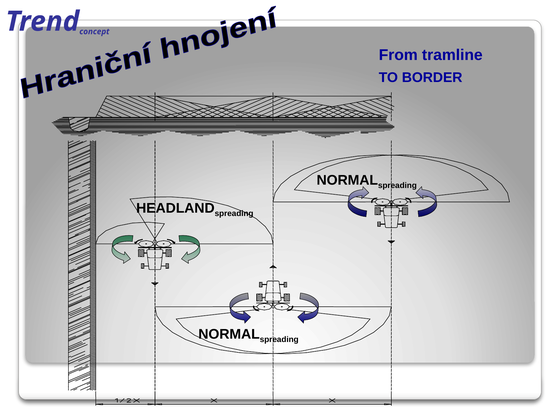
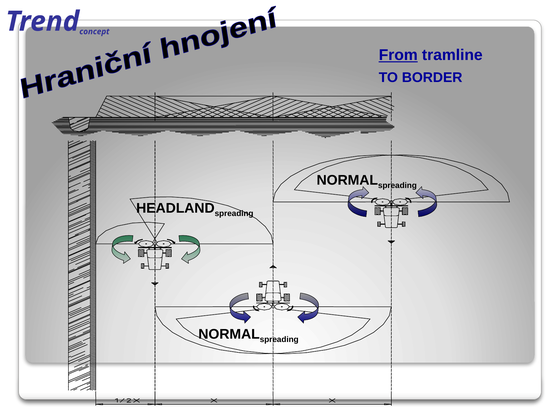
From underline: none -> present
